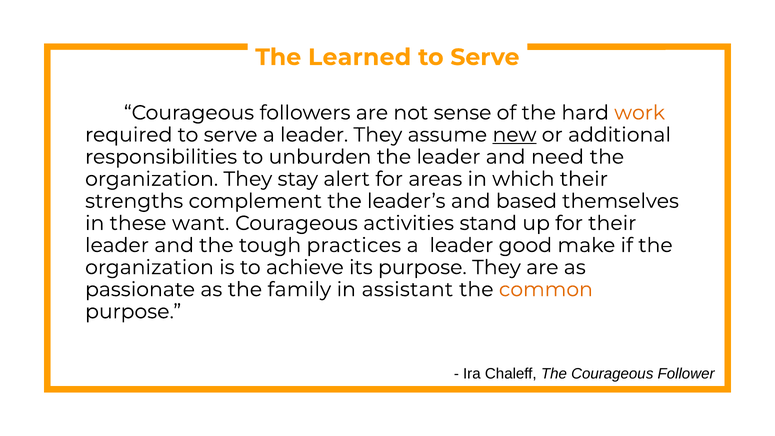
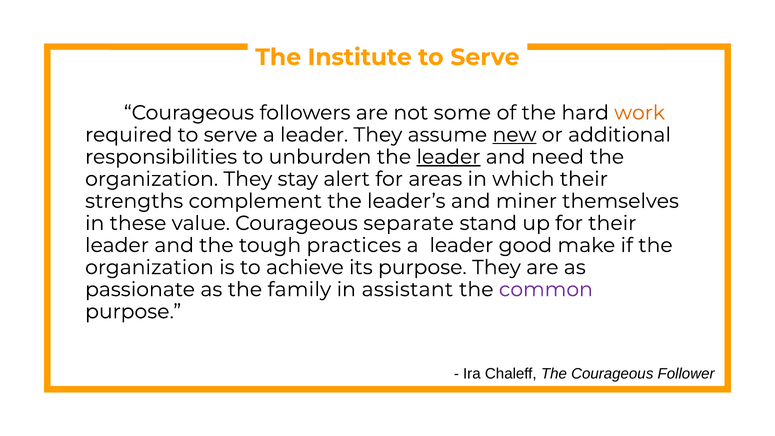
Learned: Learned -> Institute
sense: sense -> some
leader at (448, 157) underline: none -> present
based: based -> miner
want: want -> value
activities: activities -> separate
common colour: orange -> purple
